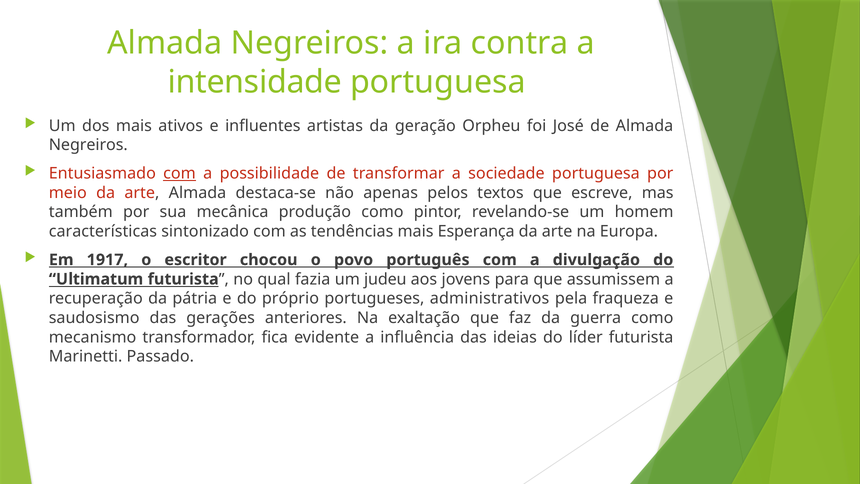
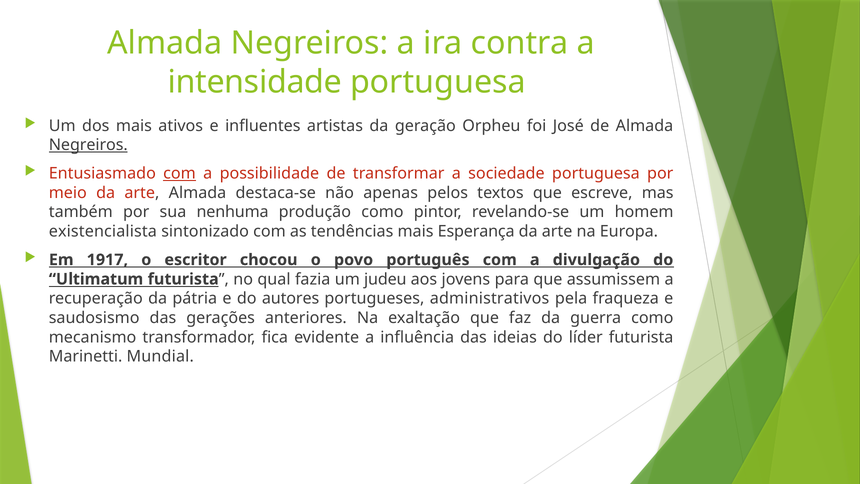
Negreiros at (88, 145) underline: none -> present
mecânica: mecânica -> nenhuma
características: características -> existencialista
próprio: próprio -> autores
Passado: Passado -> Mundial
